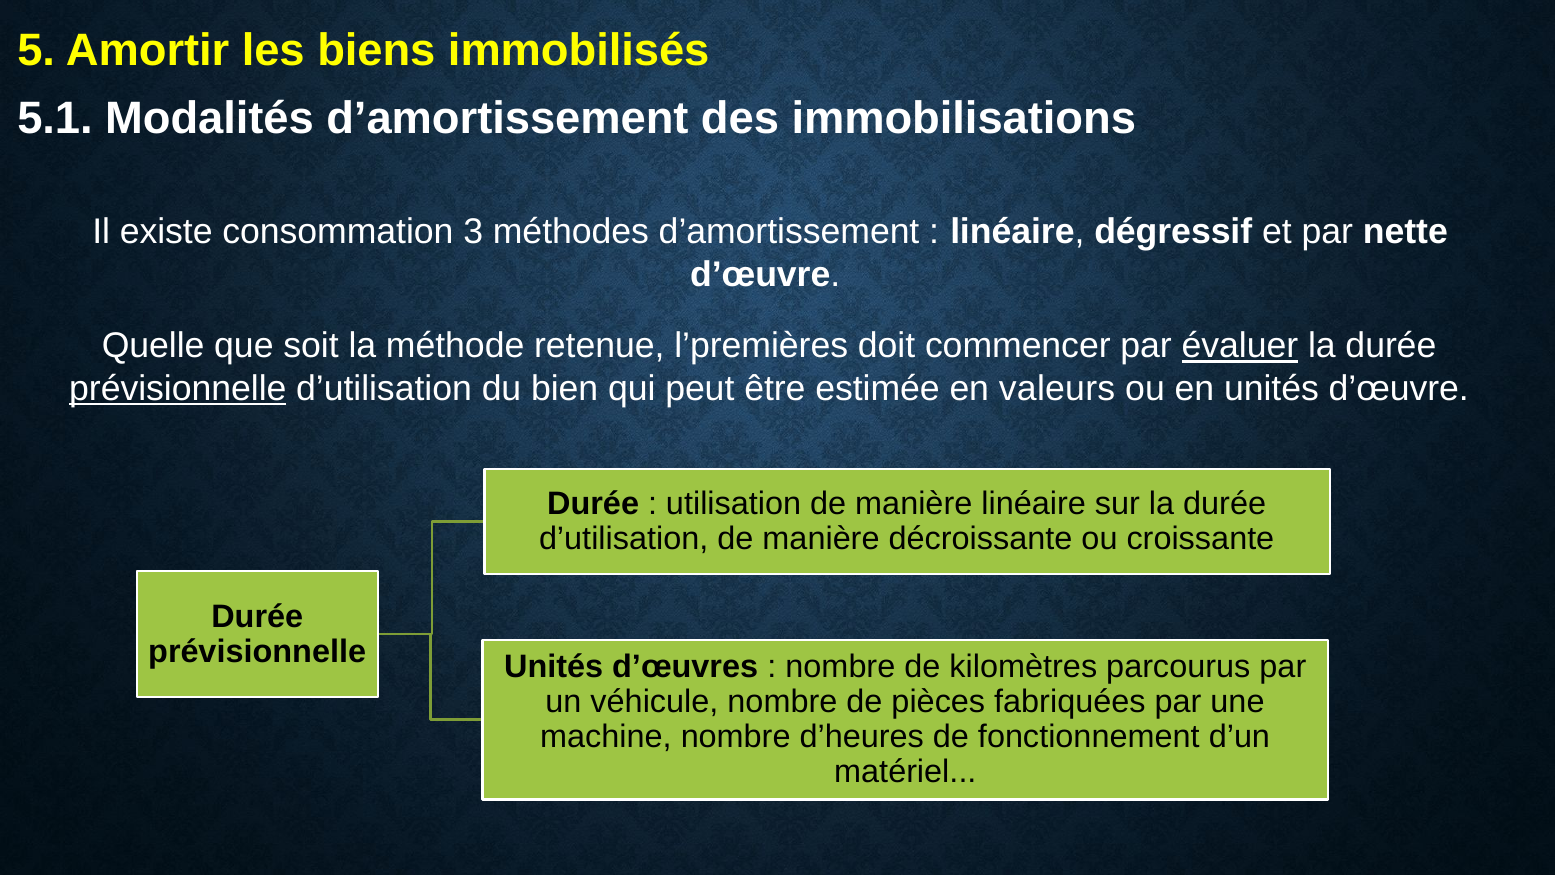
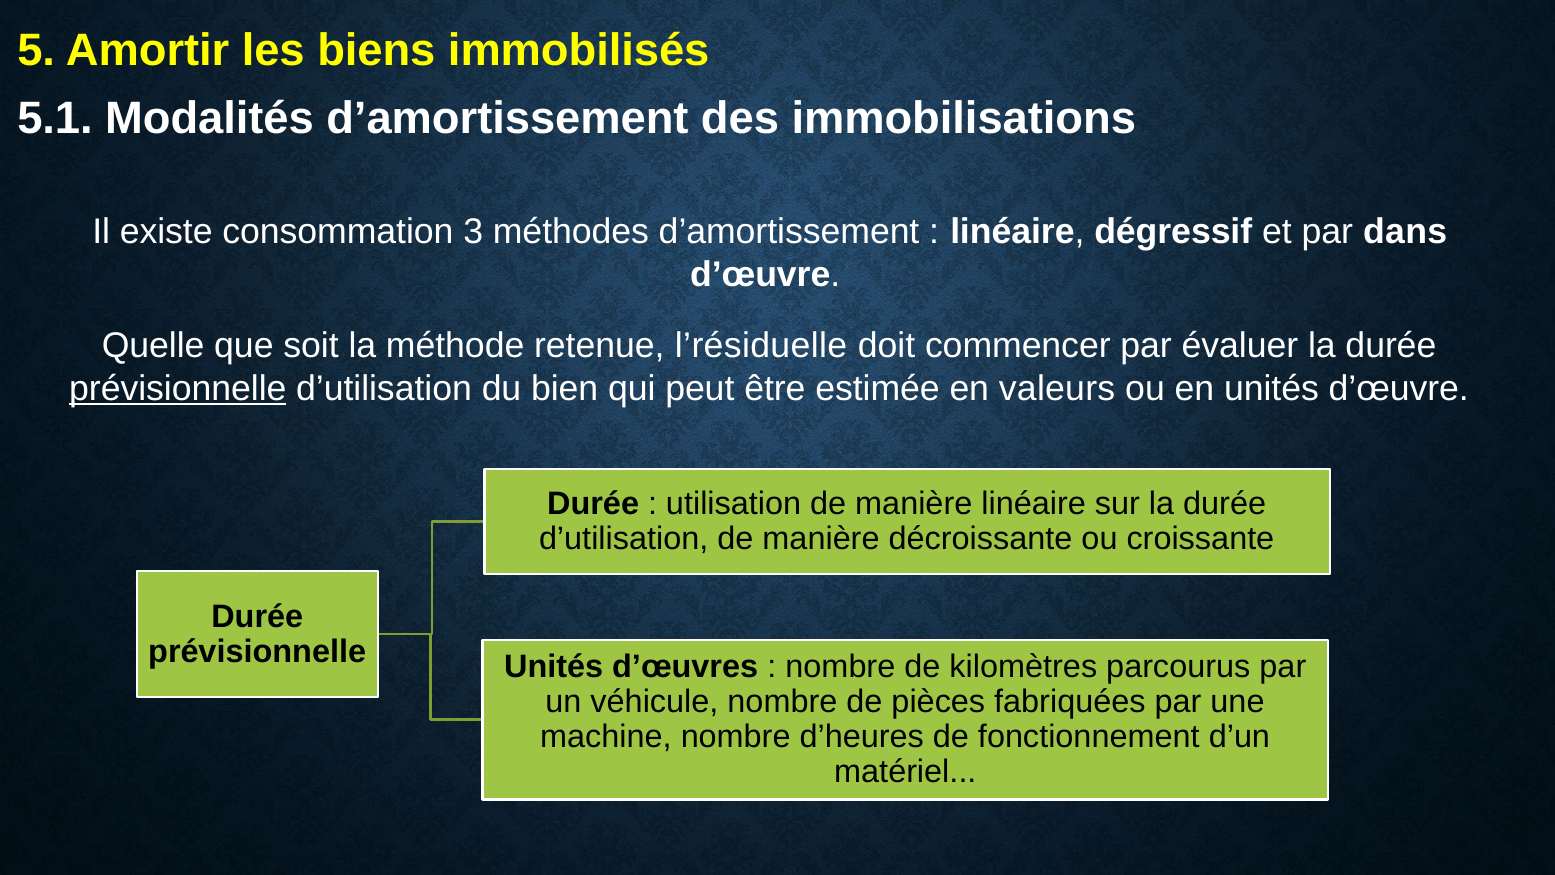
nette: nette -> dans
l’premières: l’premières -> l’résiduelle
évaluer underline: present -> none
